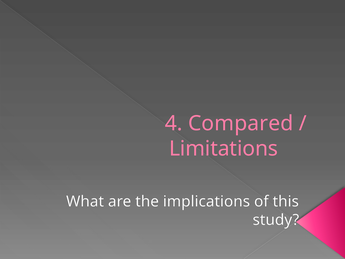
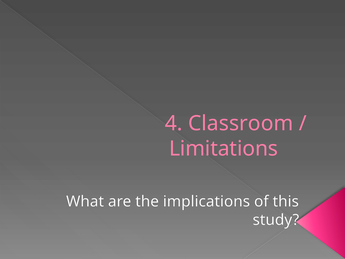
Compared: Compared -> Classroom
